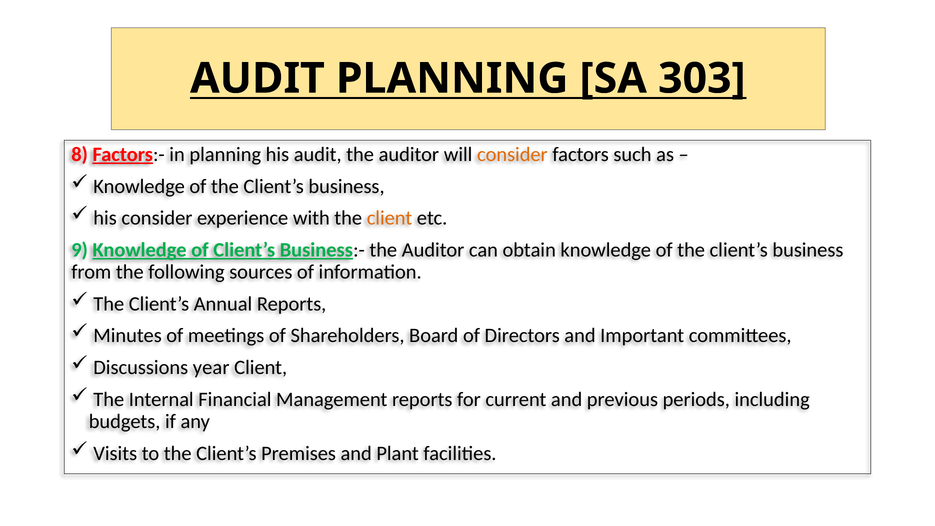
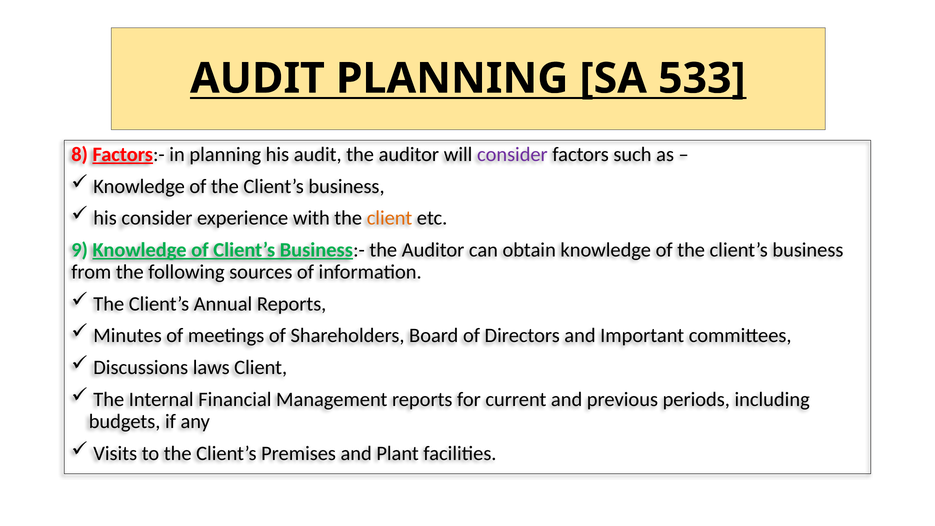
303: 303 -> 533
consider at (512, 154) colour: orange -> purple
year: year -> laws
